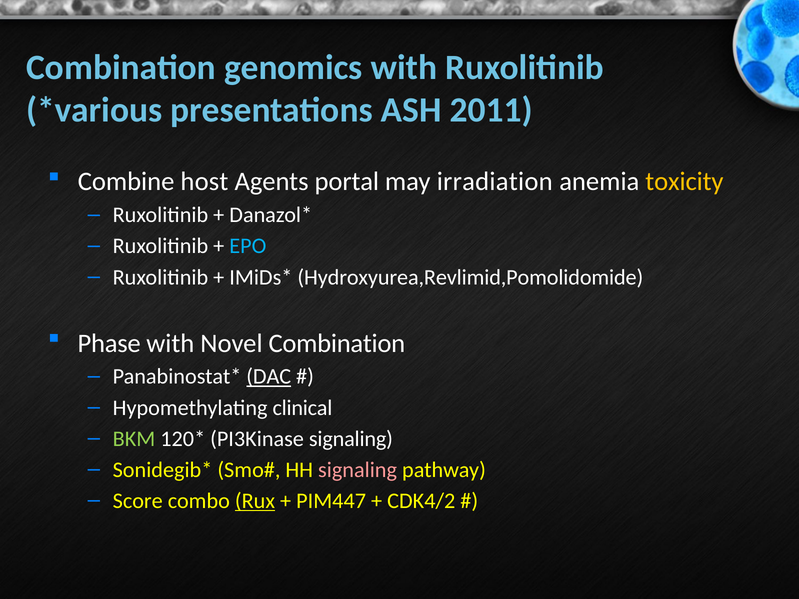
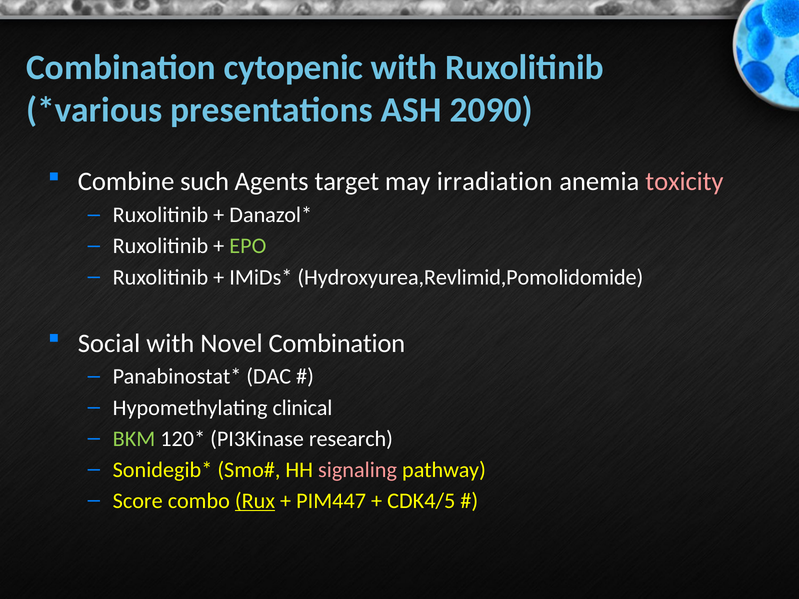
genomics: genomics -> cytopenic
2011: 2011 -> 2090
host: host -> such
portal: portal -> target
toxicity colour: yellow -> pink
EPO colour: light blue -> light green
Phase: Phase -> Social
DAC underline: present -> none
PI3Kinase signaling: signaling -> research
CDK4/2: CDK4/2 -> CDK4/5
